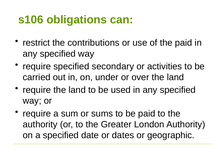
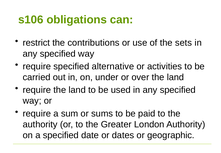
the paid: paid -> sets
secondary: secondary -> alternative
